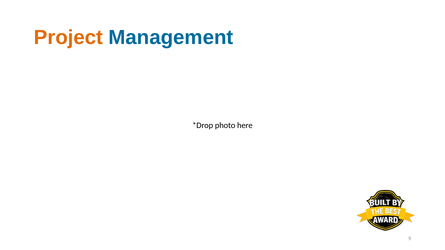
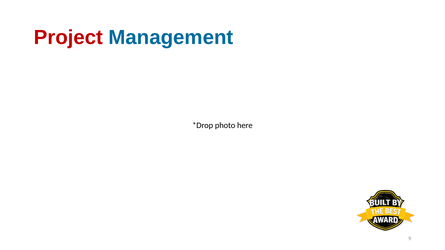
Project colour: orange -> red
